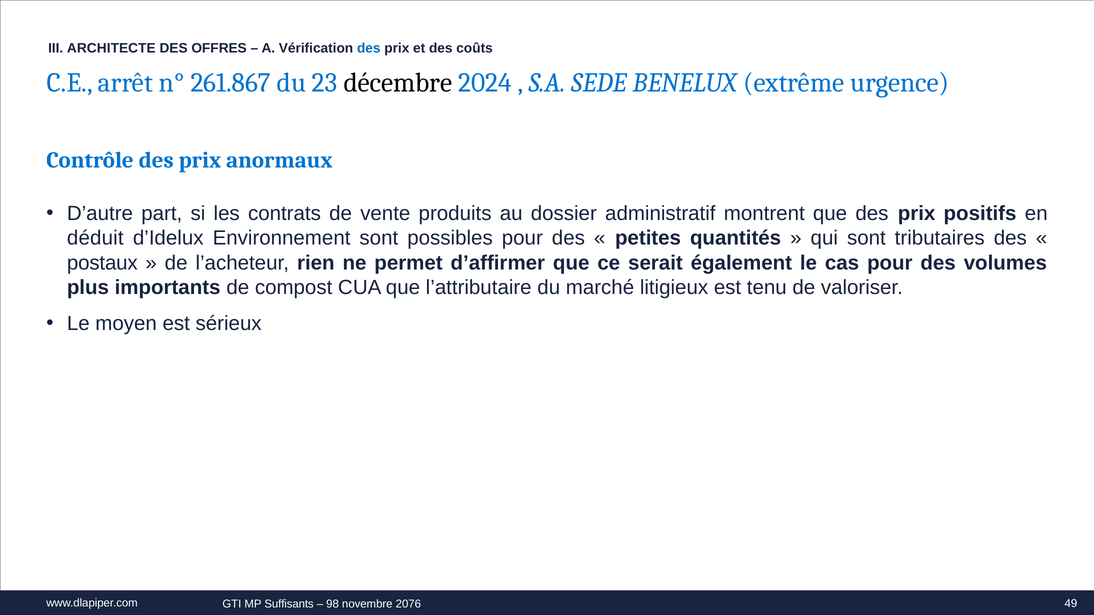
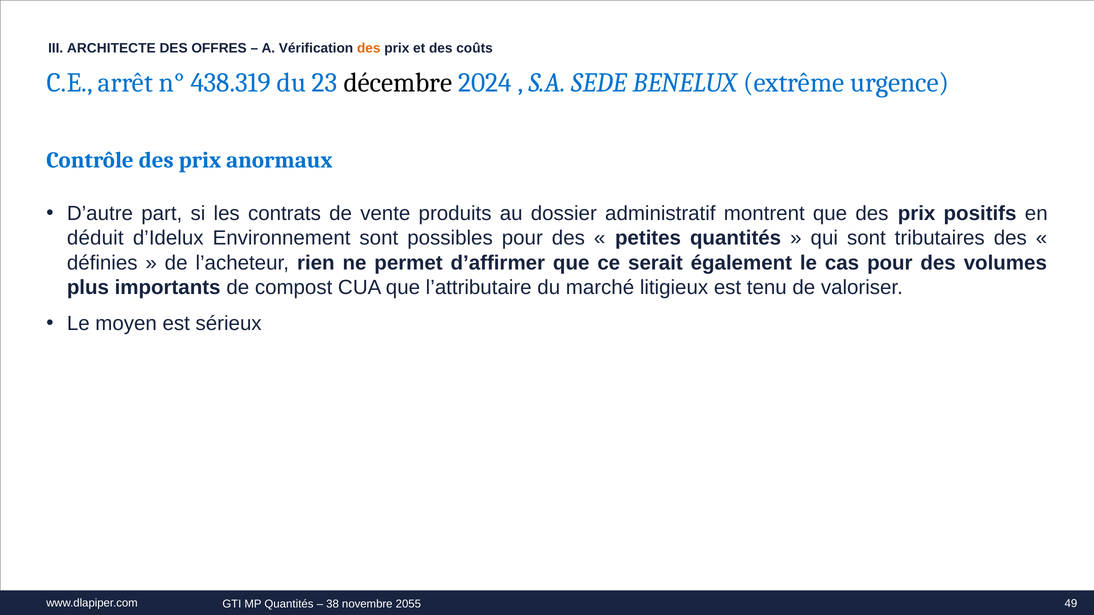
des at (369, 48) colour: blue -> orange
261.867: 261.867 -> 438.319
postaux: postaux -> définies
MP Suffisants: Suffisants -> Quantités
98: 98 -> 38
2076: 2076 -> 2055
